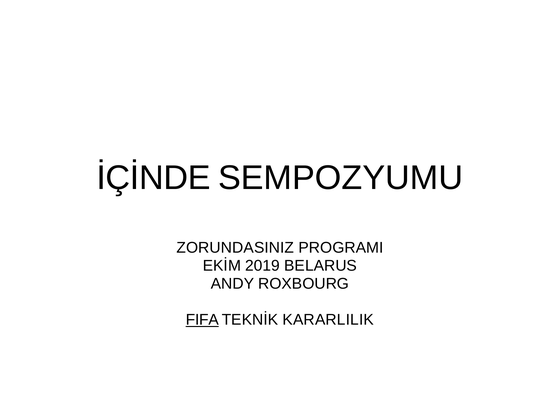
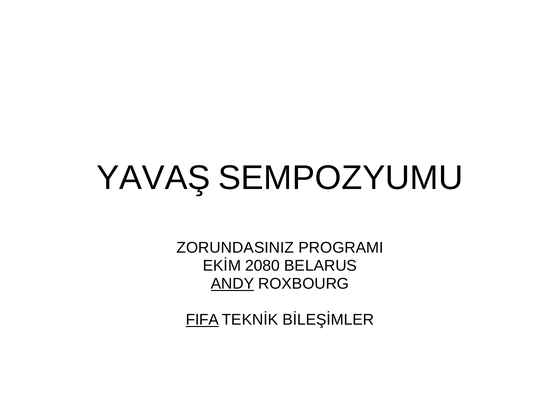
İÇİNDE: İÇİNDE -> YAVAŞ
2019: 2019 -> 2080
ANDY underline: none -> present
KARARLILIK: KARARLILIK -> BİLEŞİMLER
